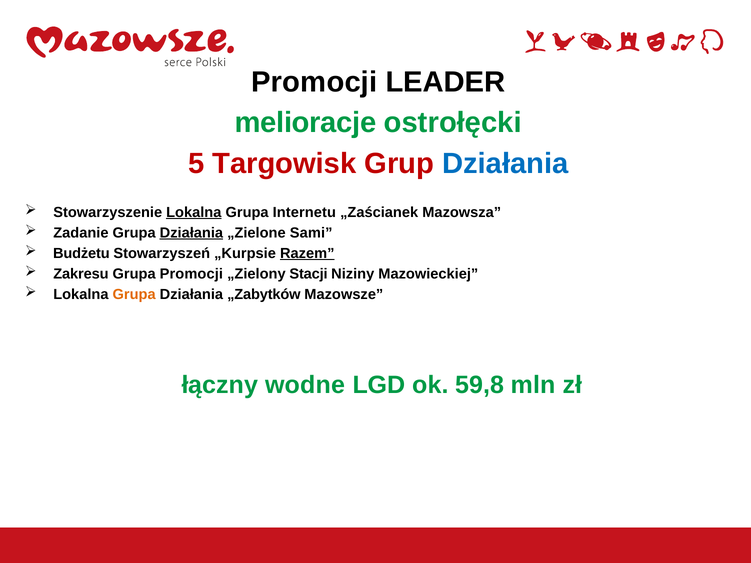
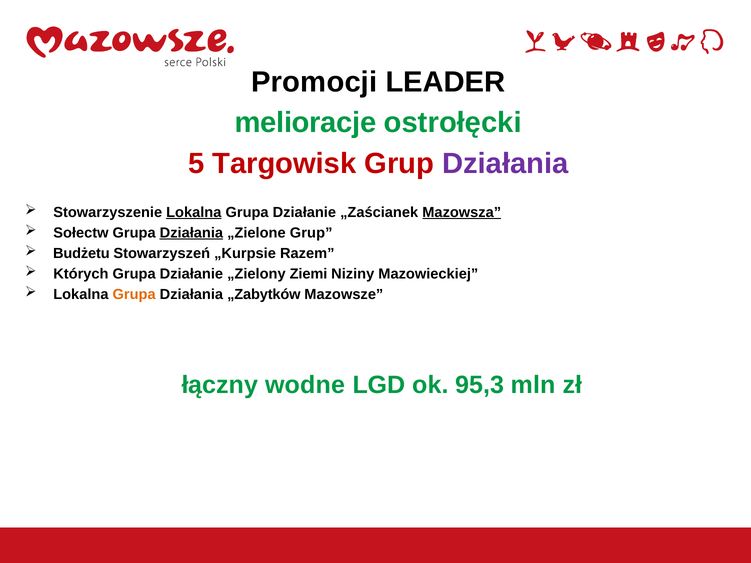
Działania at (505, 164) colour: blue -> purple
Internetu at (304, 212): Internetu -> Działanie
Mazowsza underline: none -> present
Zadanie: Zadanie -> Sołectw
„Zielone Sami: Sami -> Grup
Razem underline: present -> none
Zakresu: Zakresu -> Których
Promocji at (191, 274): Promocji -> Działanie
Stacji: Stacji -> Ziemi
59,8: 59,8 -> 95,3
